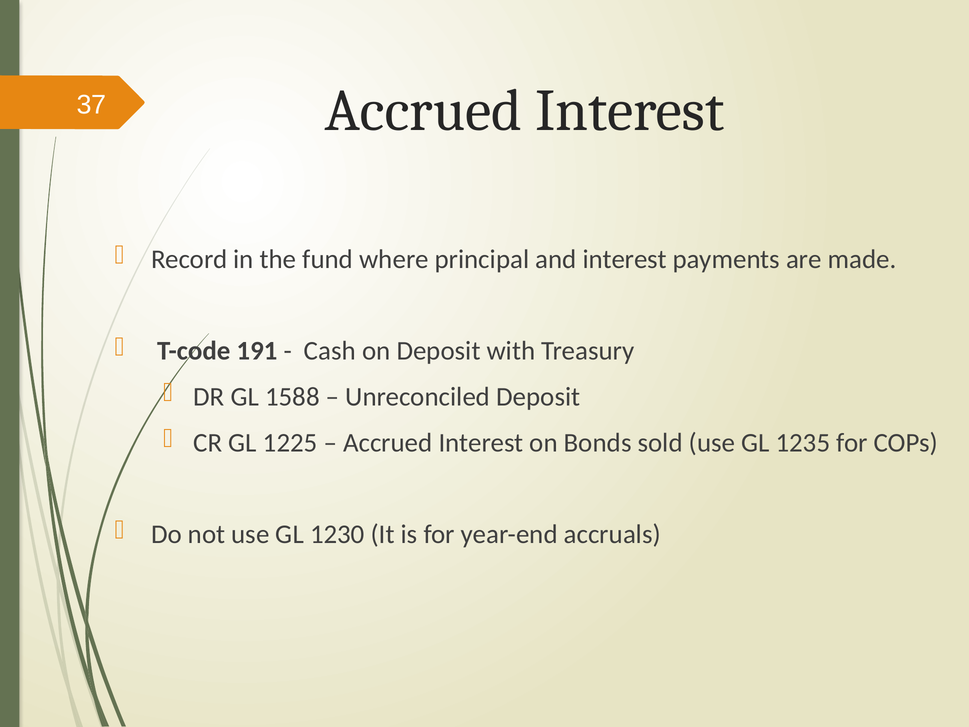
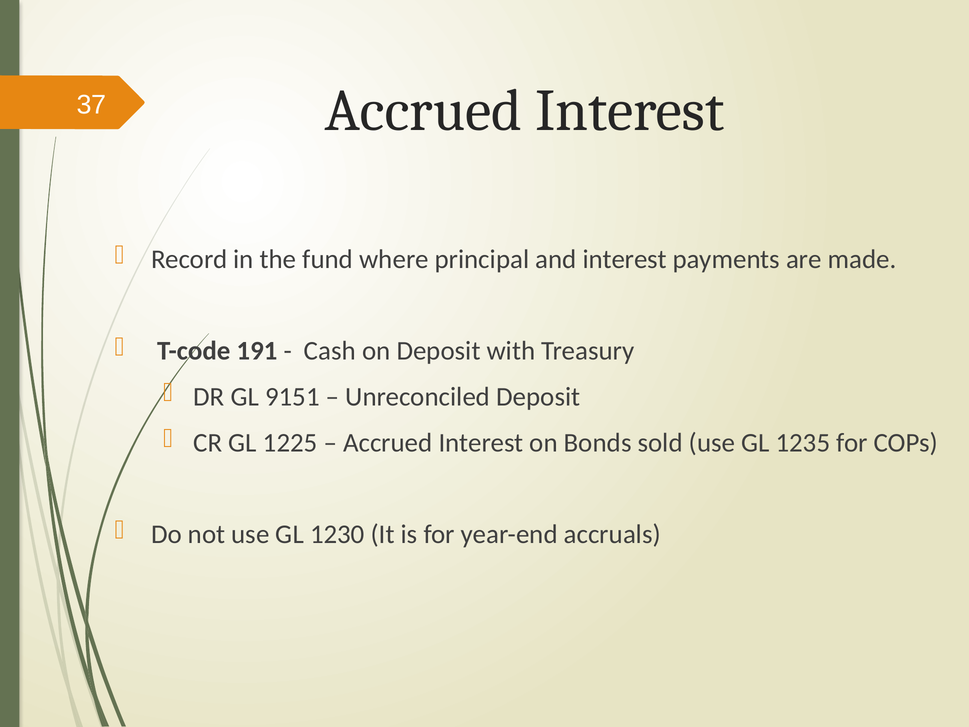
1588: 1588 -> 9151
